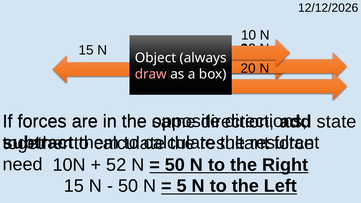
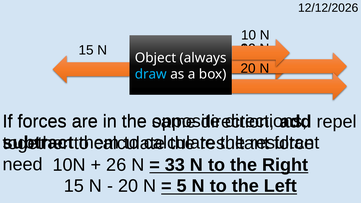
draw colour: pink -> light blue
state: state -> repel
52: 52 -> 26
50 at (175, 165): 50 -> 33
50 at (128, 186): 50 -> 20
